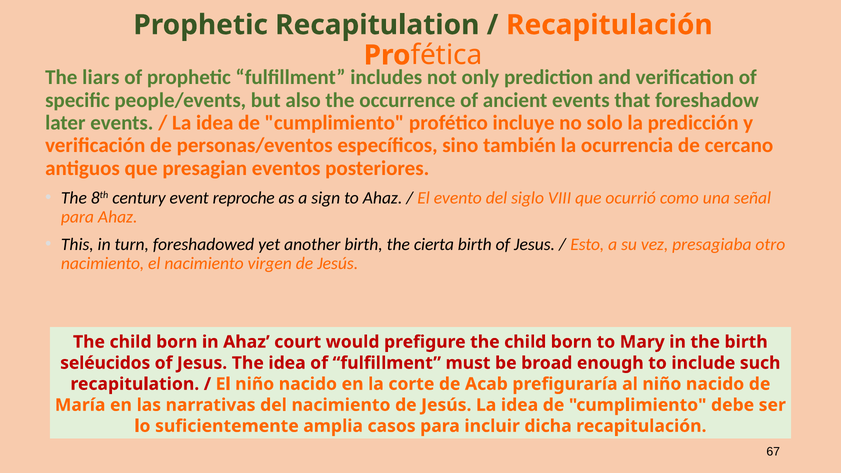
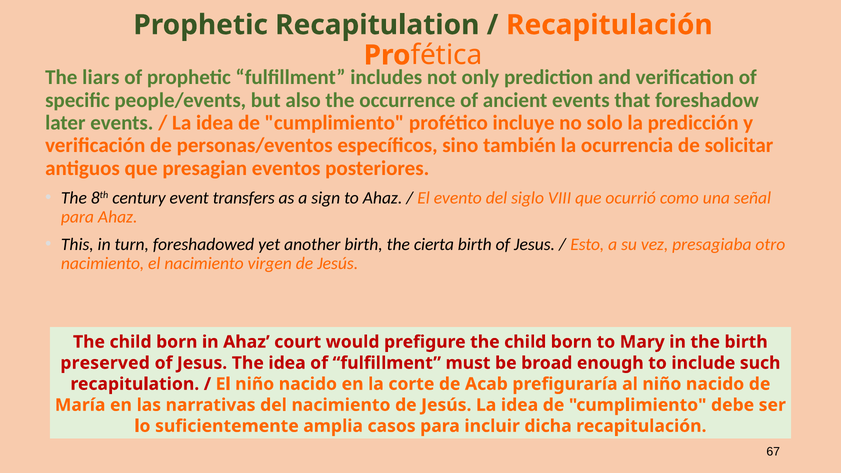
cercano: cercano -> solicitar
reproche: reproche -> transfers
seléucidos: seléucidos -> preserved
